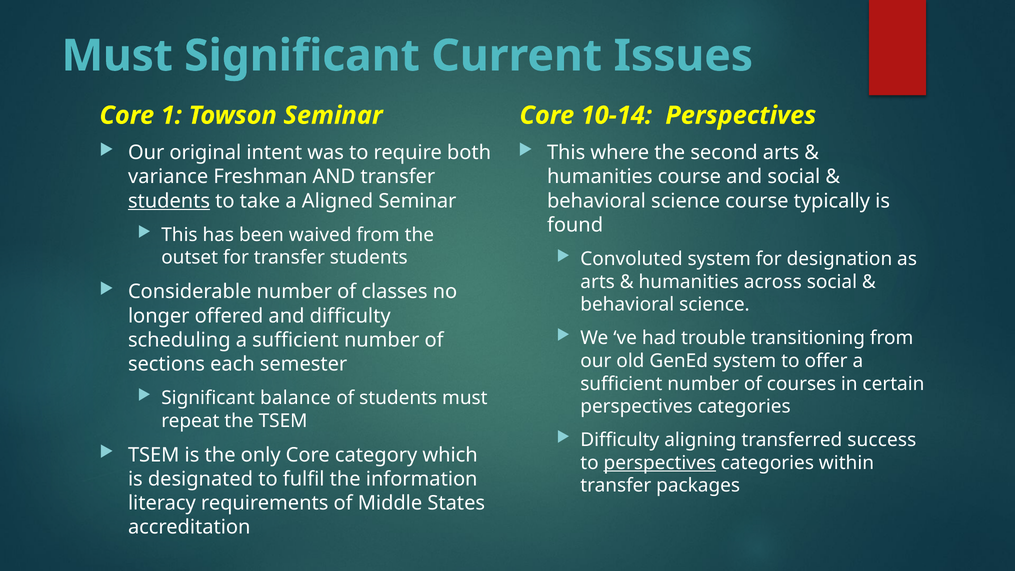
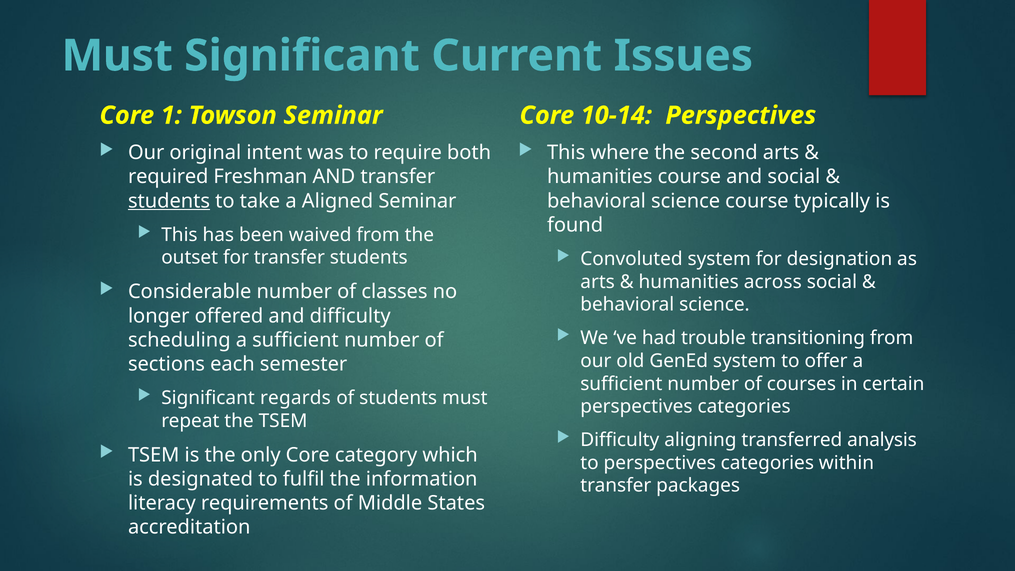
variance: variance -> required
balance: balance -> regards
success: success -> analysis
perspectives at (660, 463) underline: present -> none
